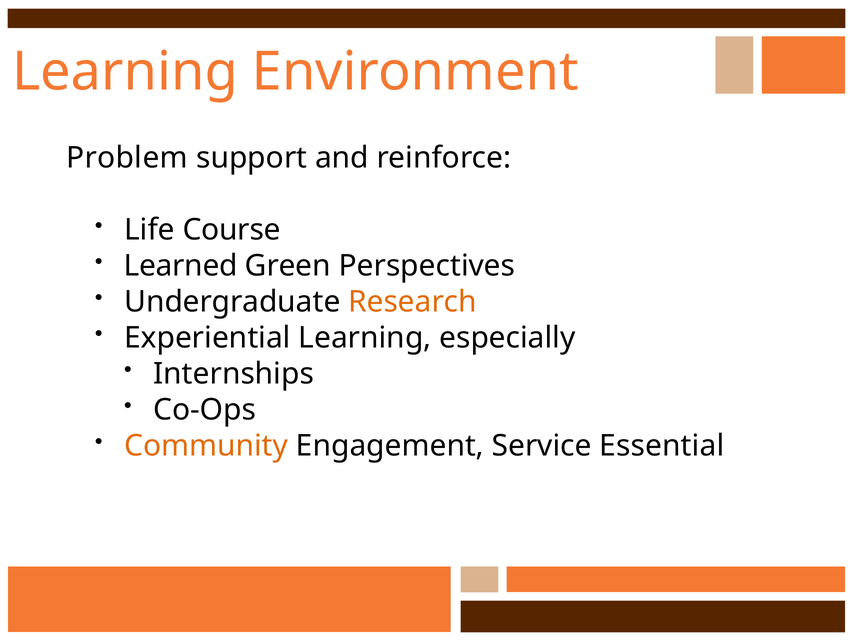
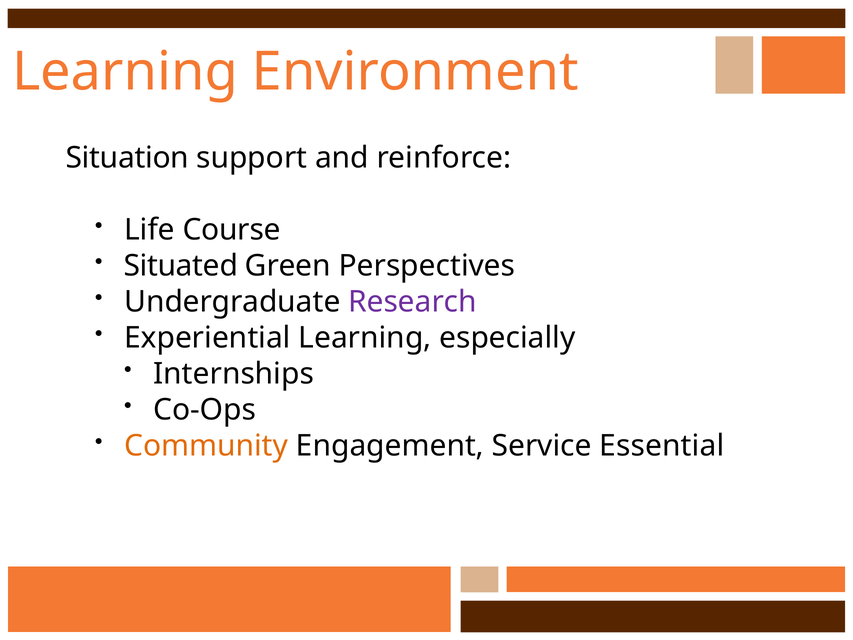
Problem: Problem -> Situation
Learned: Learned -> Situated
Research colour: orange -> purple
